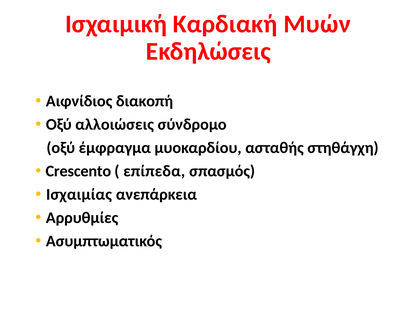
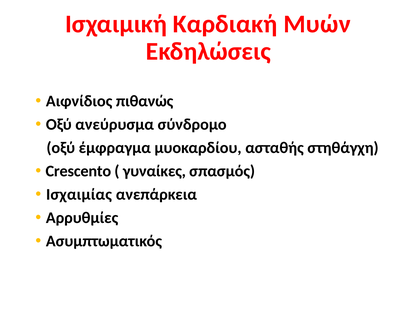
διακοπή: διακοπή -> πιθανώς
αλλοιώσεις: αλλοιώσεις -> ανεύρυσμα
επίπεδα: επίπεδα -> γυναίκες
